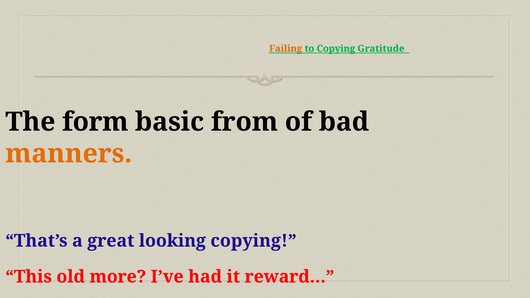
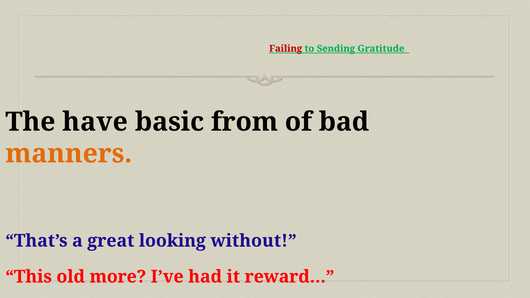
Failing colour: orange -> red
to Copying: Copying -> Sending
form: form -> have
looking copying: copying -> without
